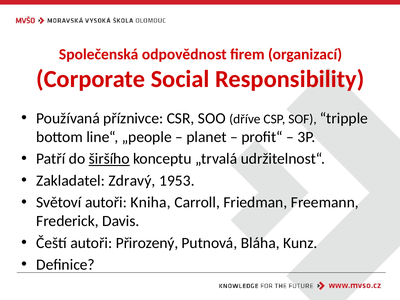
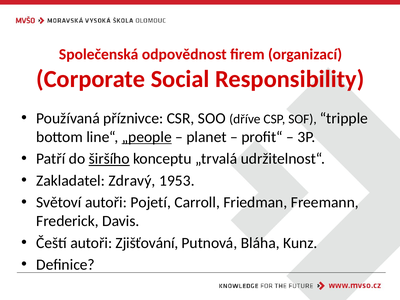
„people underline: none -> present
Kniha: Kniha -> Pojetí
Přirozený: Přirozený -> Zjišťování
